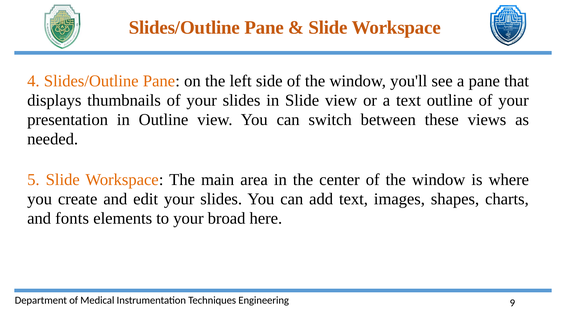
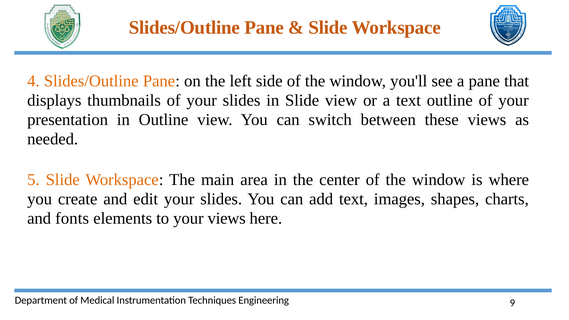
your broad: broad -> views
